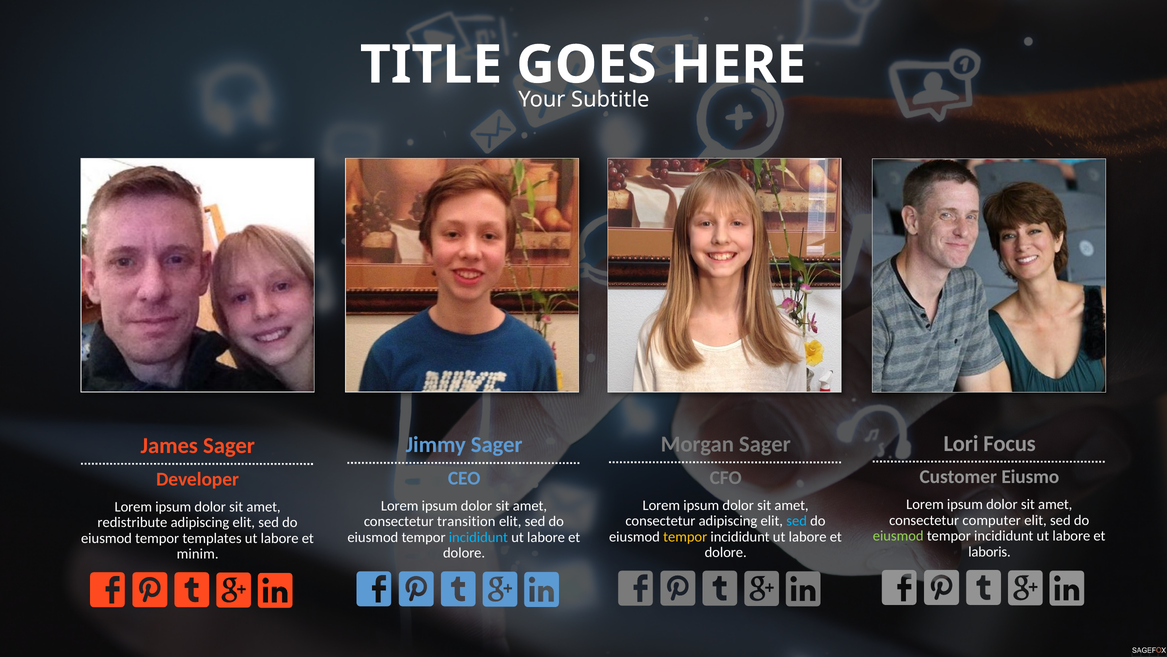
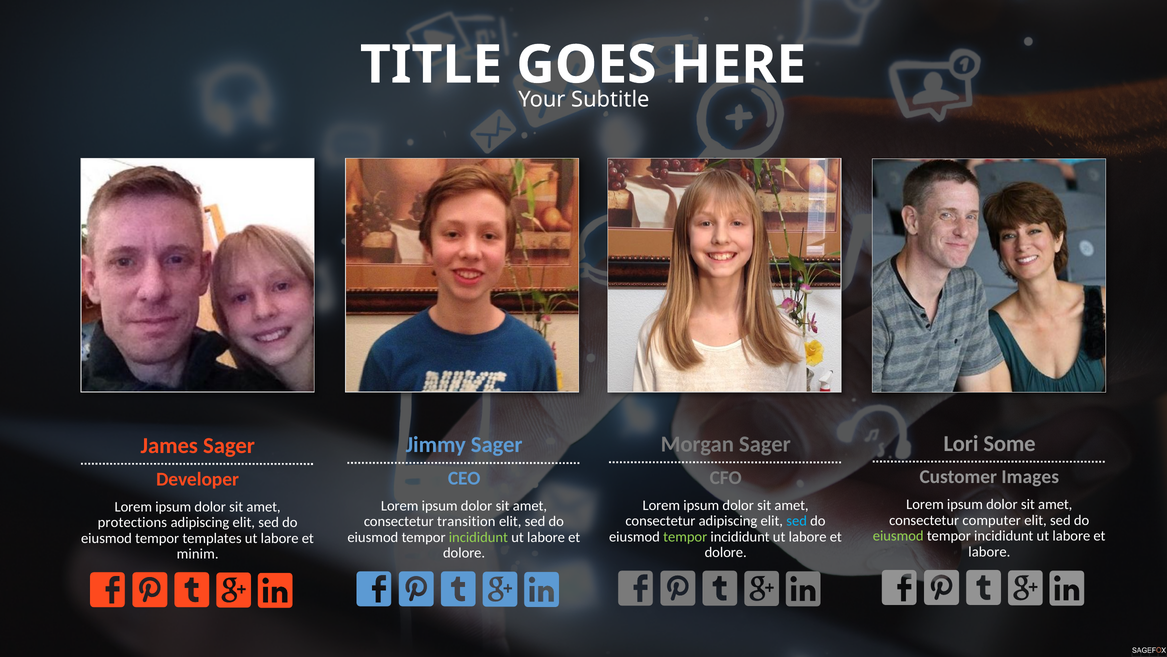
Focus: Focus -> Some
Eiusmo: Eiusmo -> Images
redistribute: redistribute -> protections
tempor at (685, 536) colour: yellow -> light green
incididunt at (478, 537) colour: light blue -> light green
laboris at (989, 551): laboris -> labore
